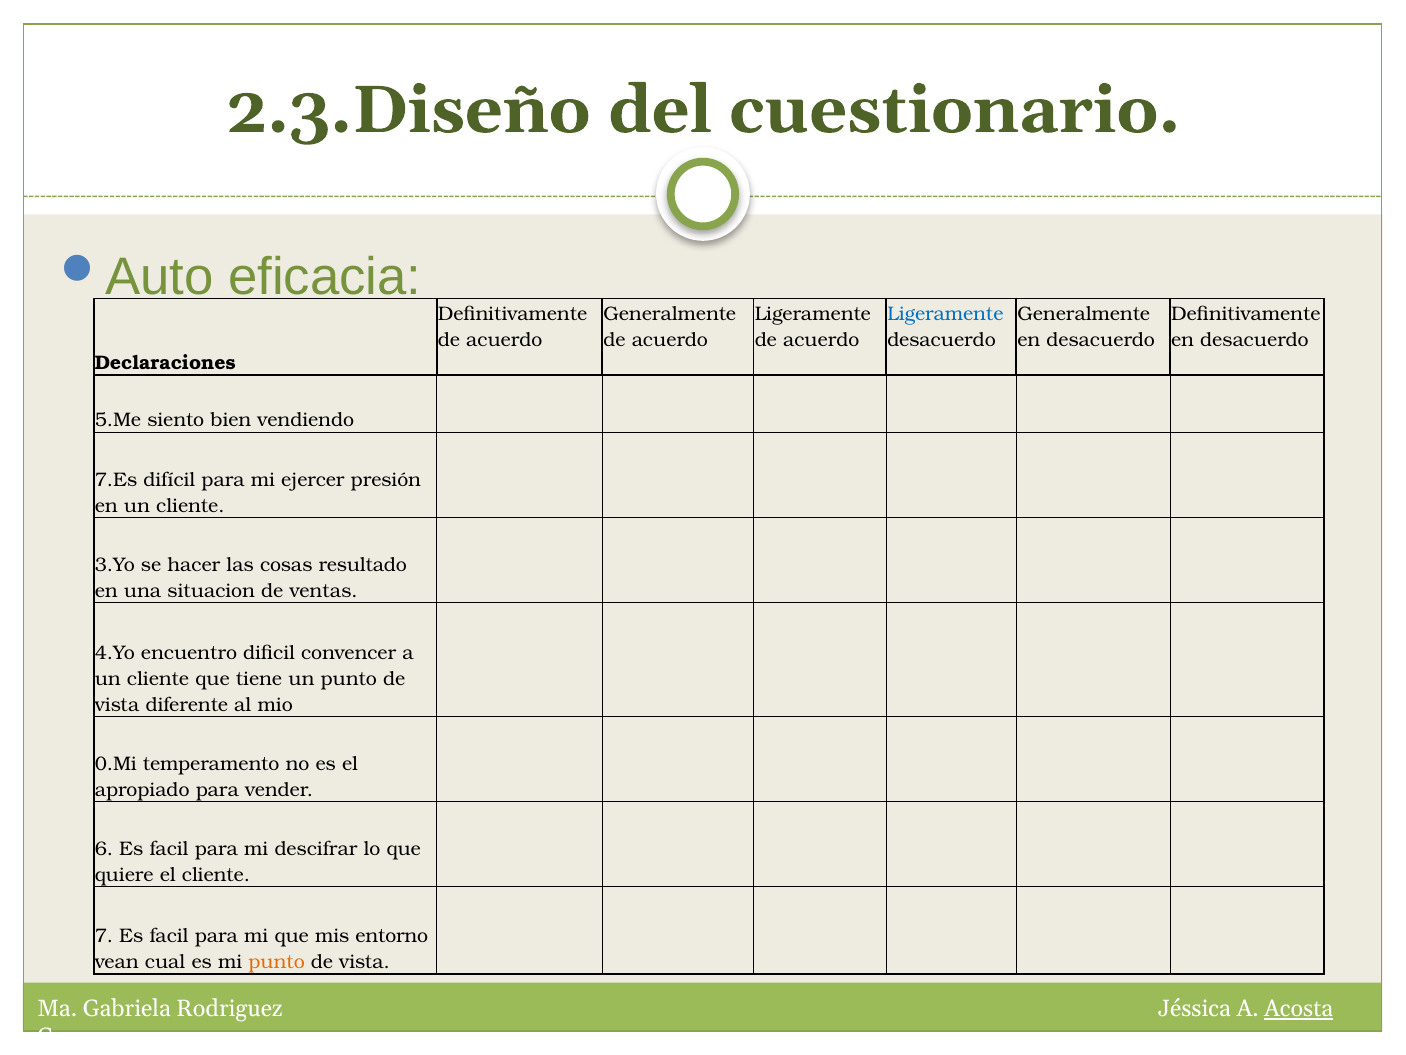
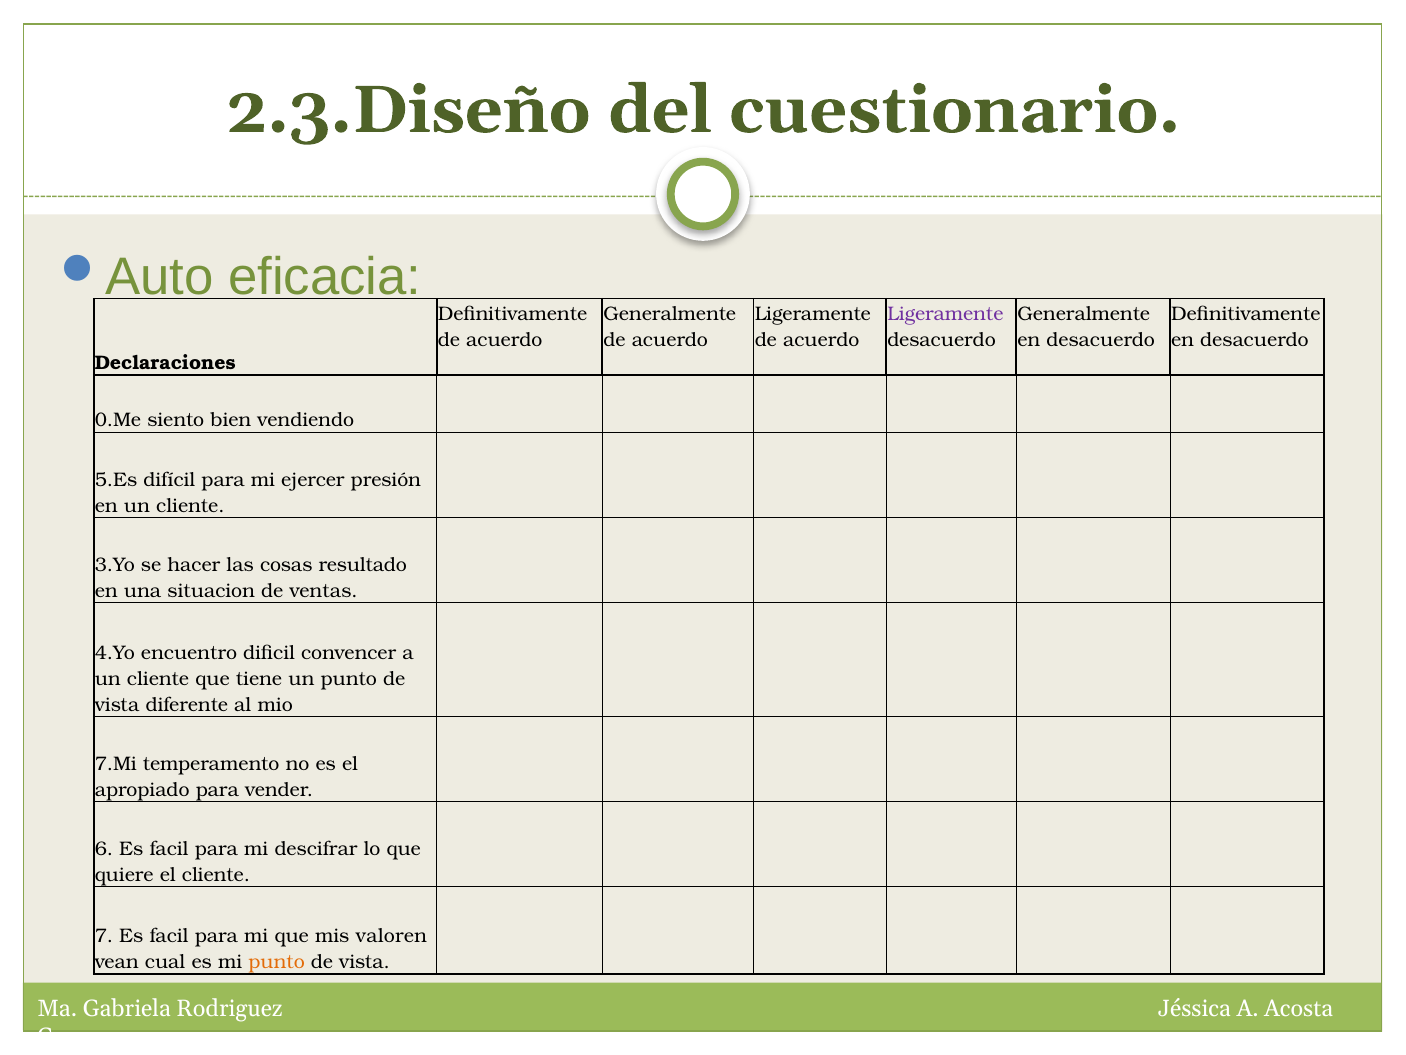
Ligeramente at (945, 314) colour: blue -> purple
5.Me: 5.Me -> 0.Me
7.Es: 7.Es -> 5.Es
0.Mi: 0.Mi -> 7.Mi
entorno: entorno -> valoren
Acosta underline: present -> none
